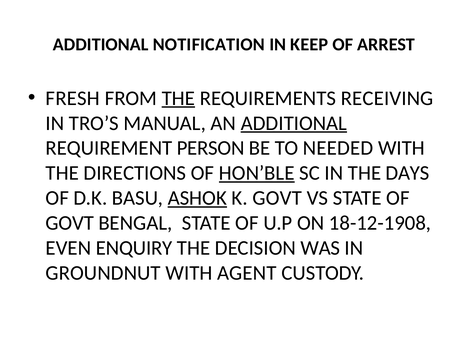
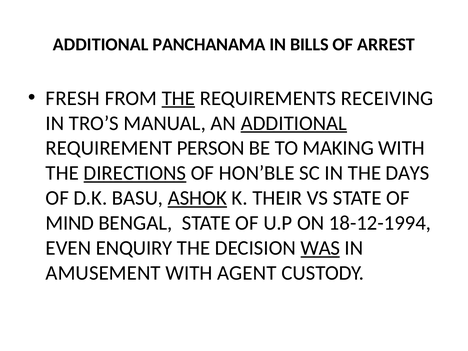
NOTIFICATION: NOTIFICATION -> PANCHANAMA
KEEP: KEEP -> BILLS
NEEDED: NEEDED -> MAKING
DIRECTIONS underline: none -> present
HON’BLE underline: present -> none
K GOVT: GOVT -> THEIR
GOVT at (70, 223): GOVT -> MIND
18-12-1908: 18-12-1908 -> 18-12-1994
WAS underline: none -> present
GROUNDNUT: GROUNDNUT -> AMUSEMENT
